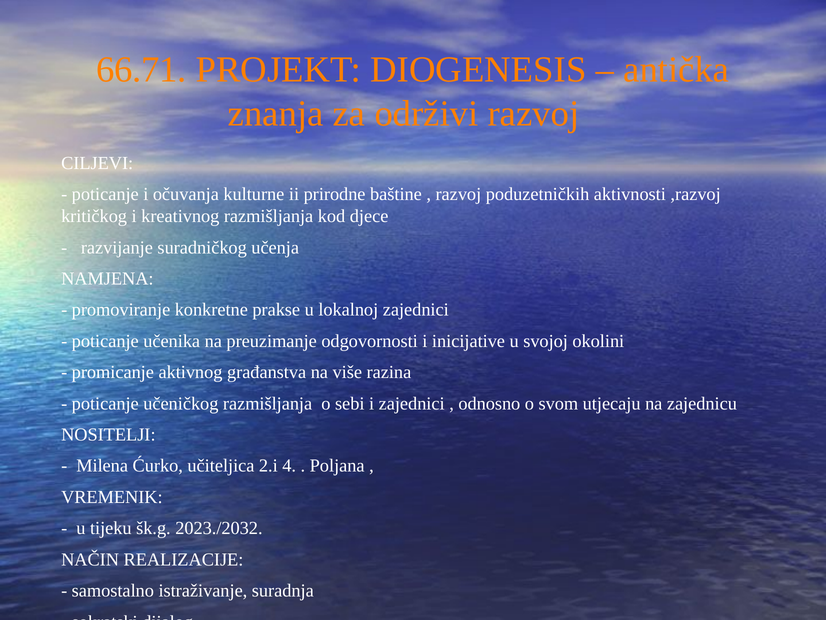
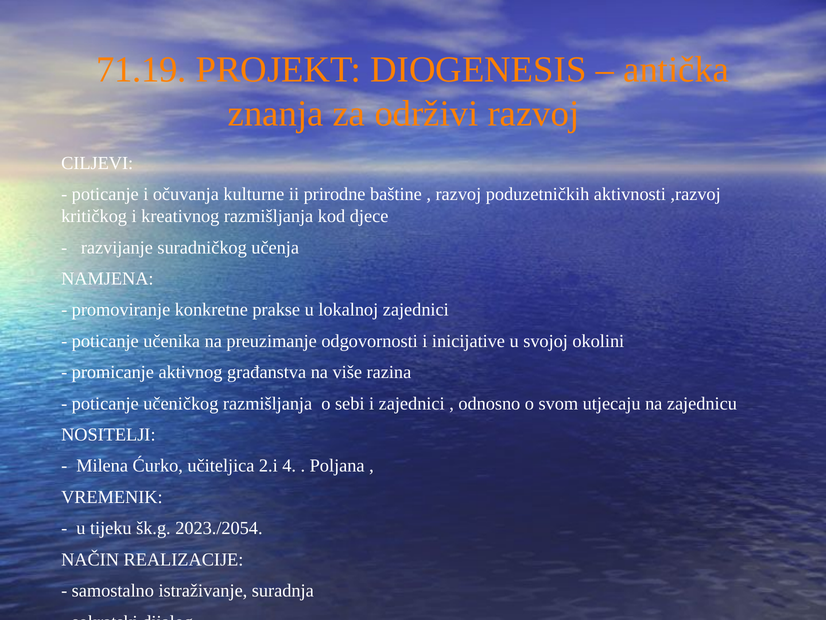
66.71: 66.71 -> 71.19
2023./2032: 2023./2032 -> 2023./2054
